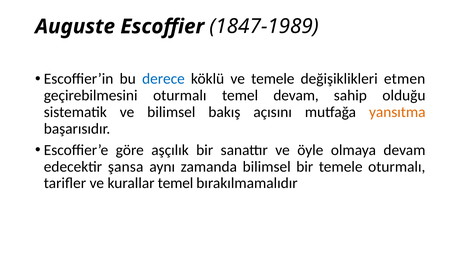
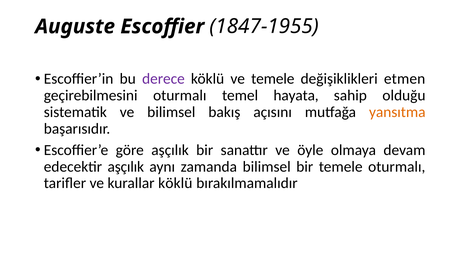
1847-1989: 1847-1989 -> 1847-1955
derece colour: blue -> purple
temel devam: devam -> hayata
edecektir şansa: şansa -> aşçılık
kurallar temel: temel -> köklü
